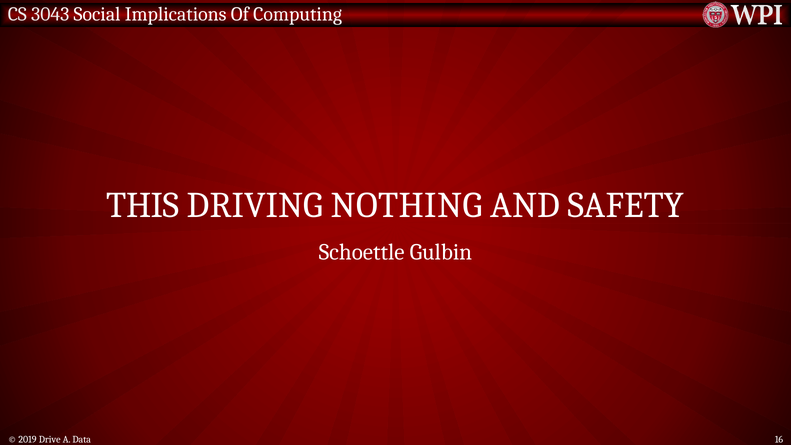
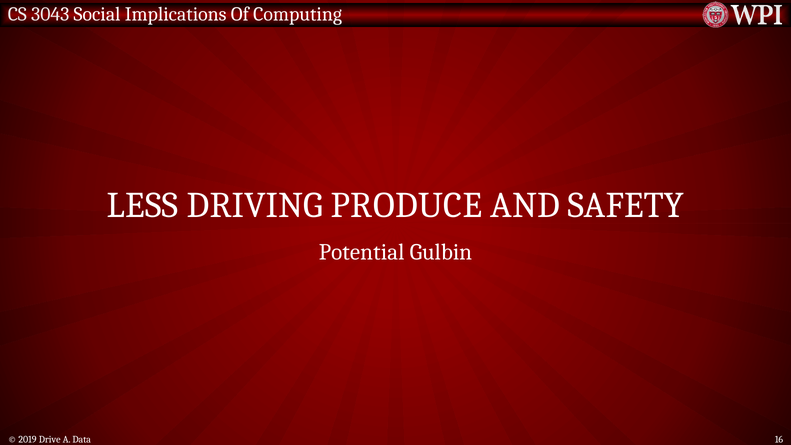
THIS: THIS -> LESS
NOTHING: NOTHING -> PRODUCE
Schoettle: Schoettle -> Potential
